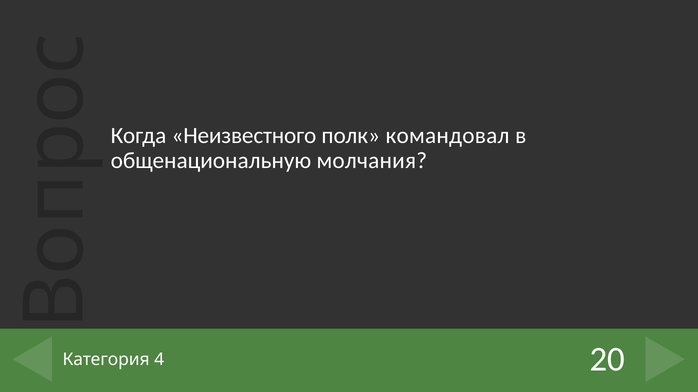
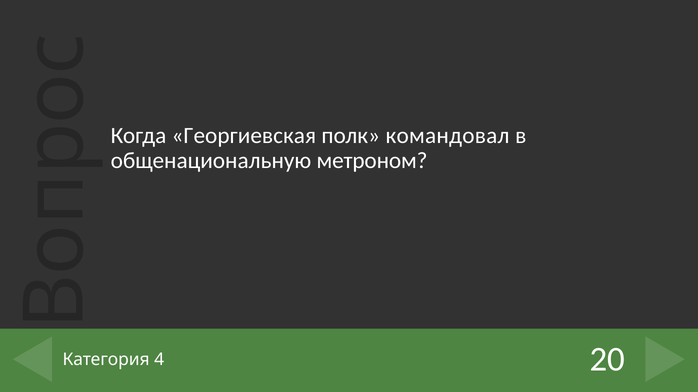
Неизвестного: Неизвестного -> Георгиевская
молчания: молчания -> метроном
